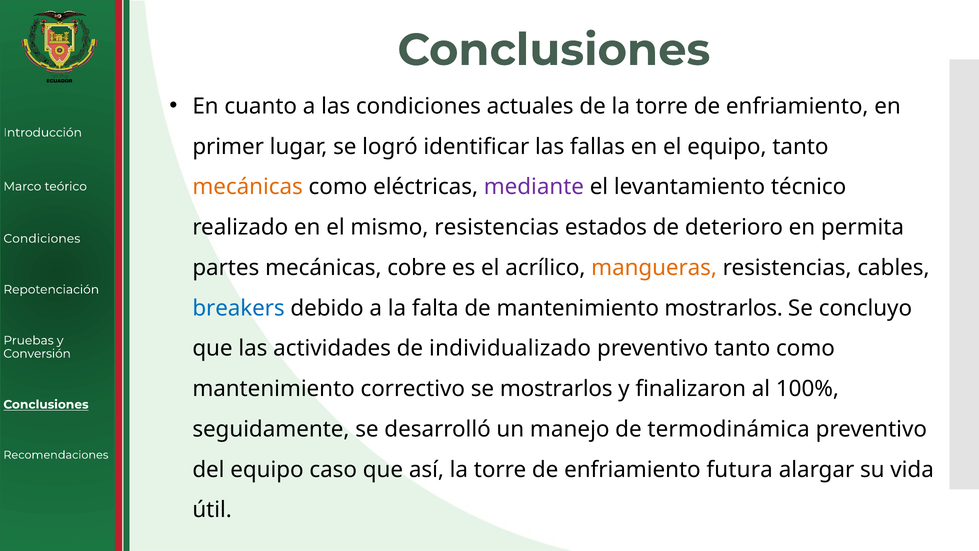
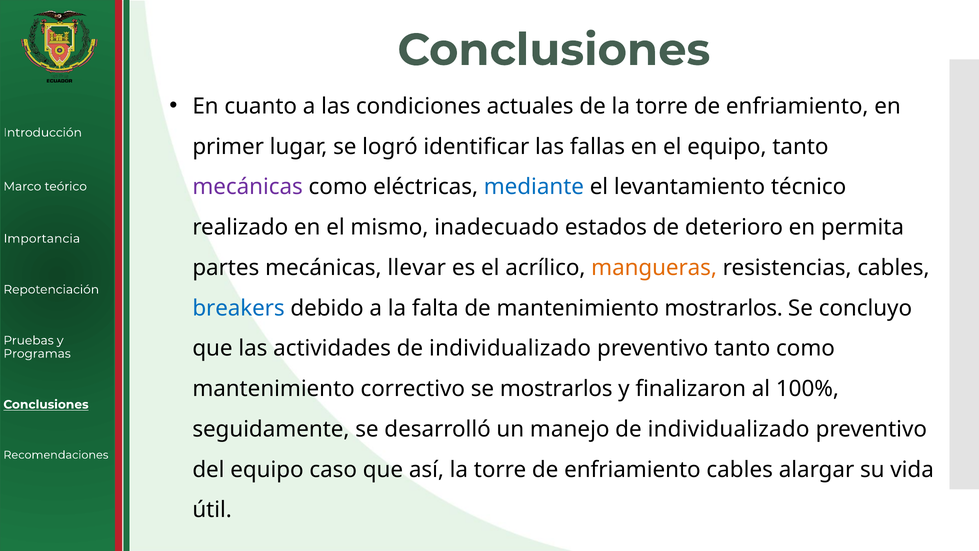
mecánicas at (248, 187) colour: orange -> purple
mediante colour: purple -> blue
mismo resistencias: resistencias -> inadecuado
Condiciones at (42, 238): Condiciones -> Importancia
cobre: cobre -> llevar
Conversión: Conversión -> Programas
termodinámica at (729, 429): termodinámica -> individualizado
enfriamiento futura: futura -> cables
